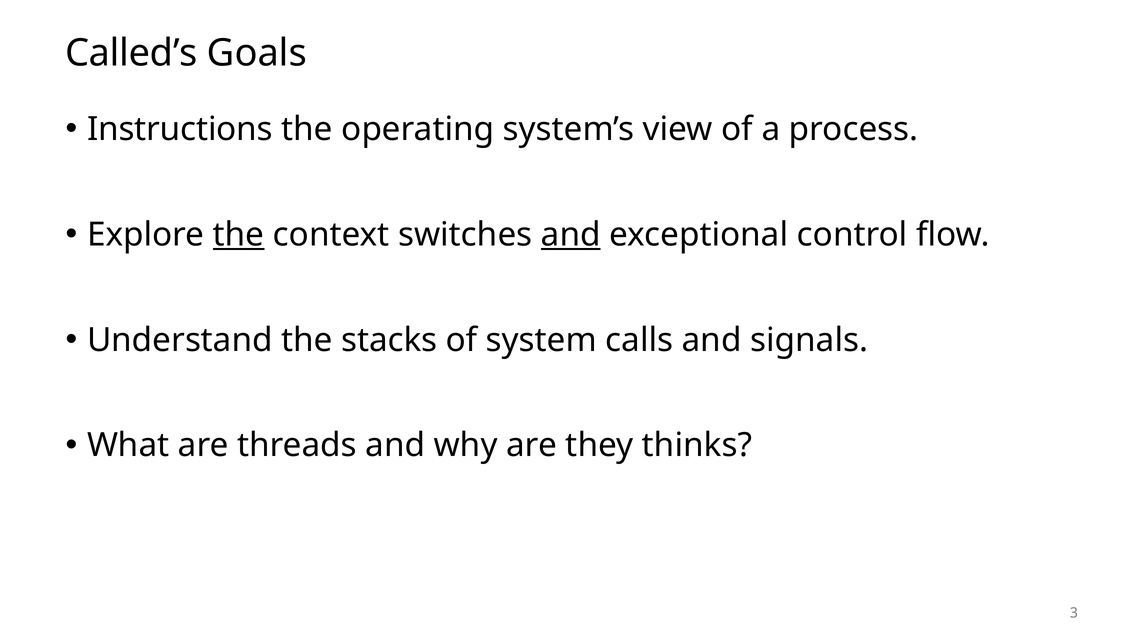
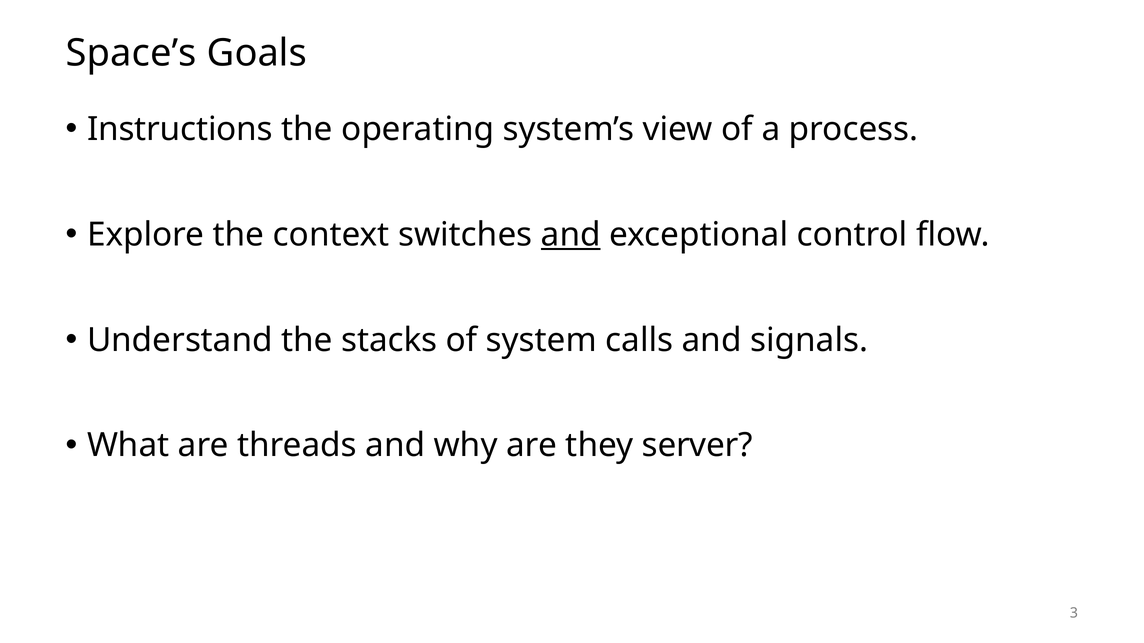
Called’s: Called’s -> Space’s
the at (239, 235) underline: present -> none
thinks: thinks -> server
